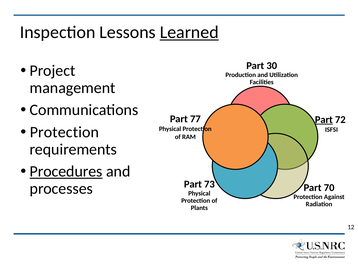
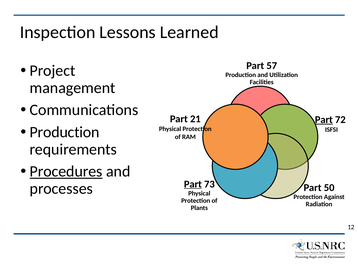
Learned underline: present -> none
30: 30 -> 57
77: 77 -> 21
Protection at (64, 132): Protection -> Production
Part at (193, 184) underline: none -> present
70: 70 -> 50
